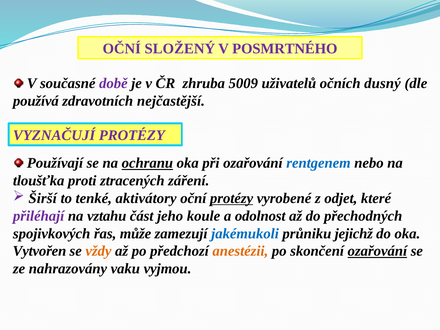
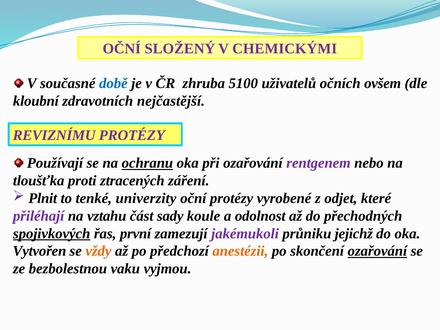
POSMRTNÉHO: POSMRTNÉHO -> CHEMICKÝMI
době colour: purple -> blue
5009: 5009 -> 5100
dusný: dusný -> ovšem
používá: používá -> kloubní
VYZNAČUJÍ: VYZNAČUJÍ -> REVIZNÍMU
rentgenem colour: blue -> purple
Širší: Širší -> Plnit
aktivátory: aktivátory -> univerzity
protézy at (232, 198) underline: present -> none
jeho: jeho -> sady
spojivkových underline: none -> present
může: může -> první
jakémukoli colour: blue -> purple
nahrazovány: nahrazovány -> bezbolestnou
